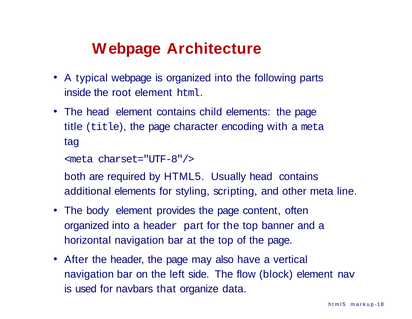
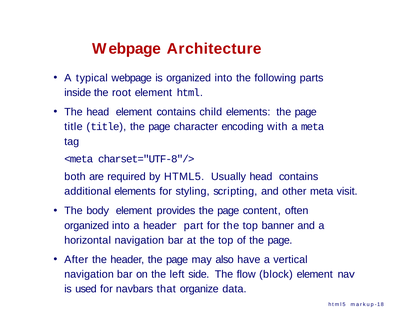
line: line -> visit
